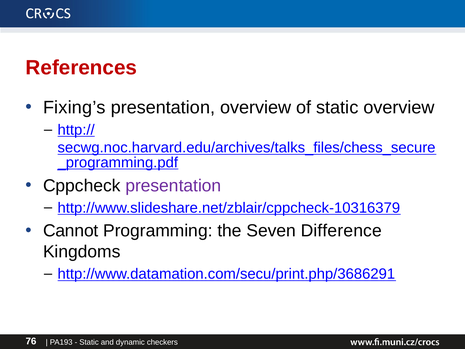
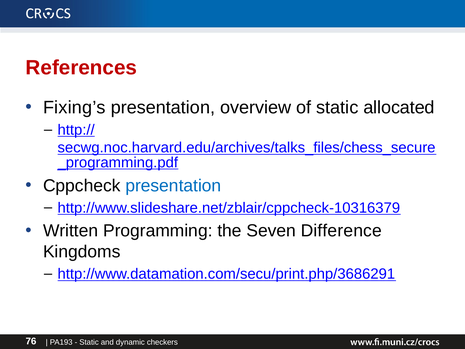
static overview: overview -> allocated
presentation at (173, 186) colour: purple -> blue
Cannot: Cannot -> Written
